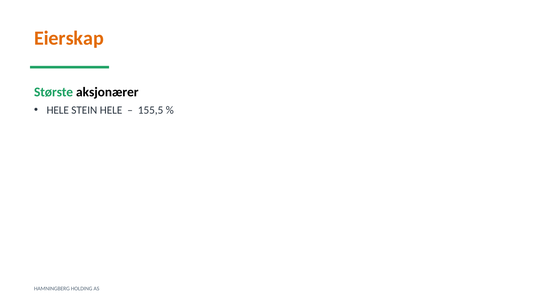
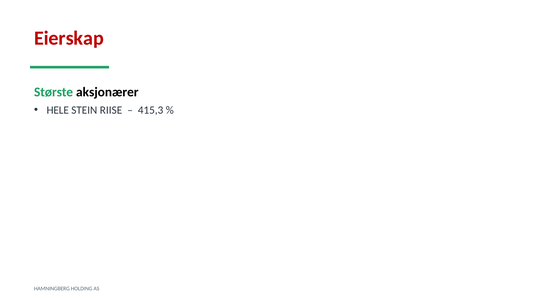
Eierskap colour: orange -> red
STEIN HELE: HELE -> RIISE
155,5: 155,5 -> 415,3
